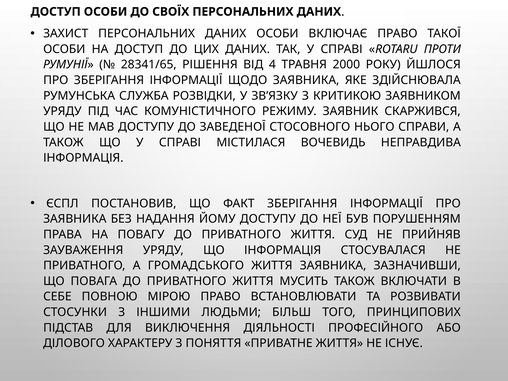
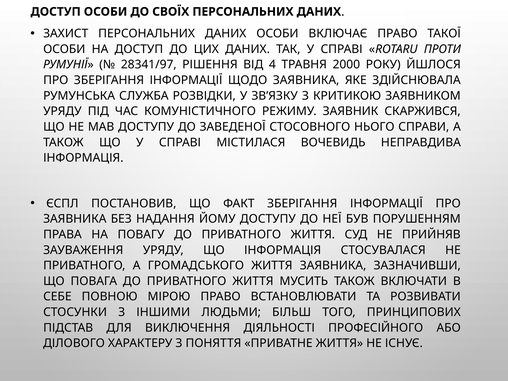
28341/65: 28341/65 -> 28341/97
